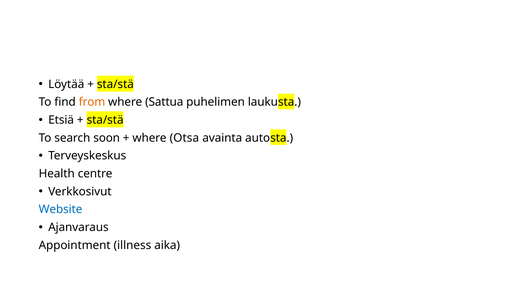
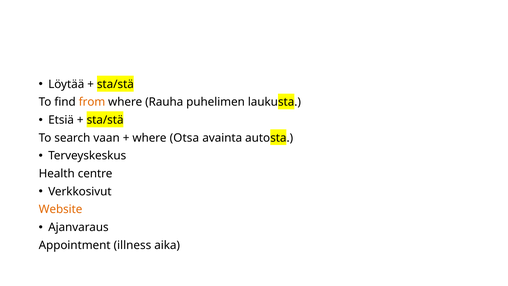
Sattua: Sattua -> Rauha
soon: soon -> vaan
Website colour: blue -> orange
